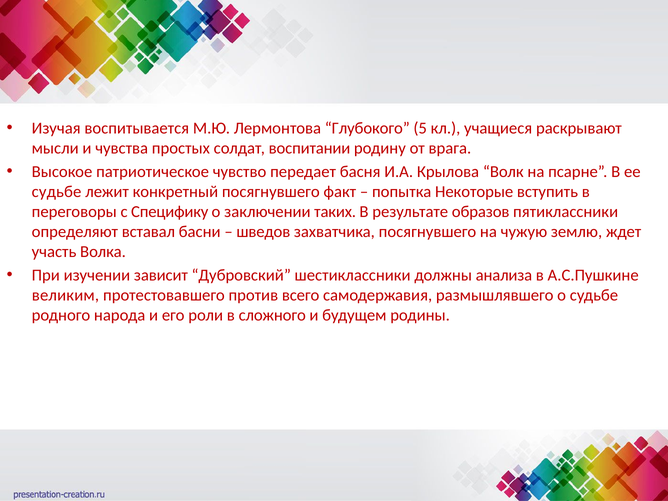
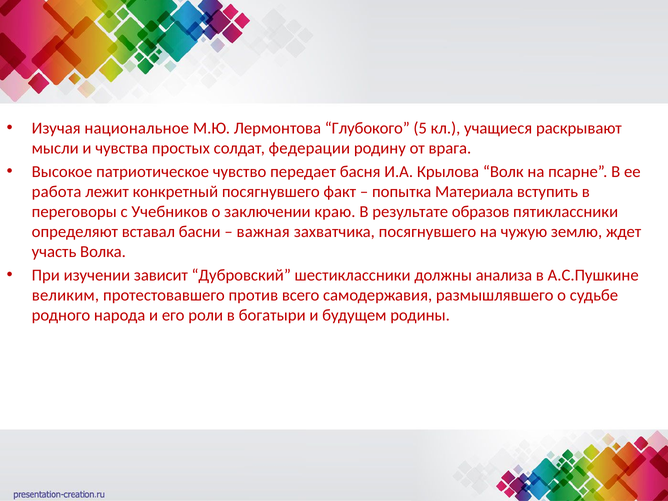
воспитывается: воспитывается -> национальное
воспитании: воспитании -> федерации
судьбе at (57, 192): судьбе -> работа
Некоторые: Некоторые -> Материала
Специфику: Специфику -> Учебников
таких: таких -> краю
шведов: шведов -> важная
сложного: сложного -> богатыри
